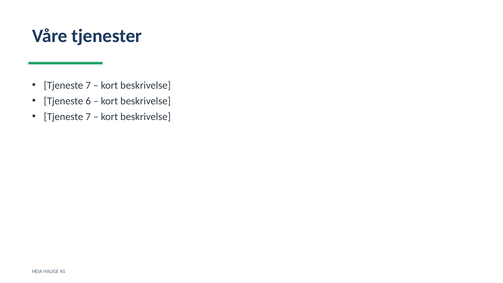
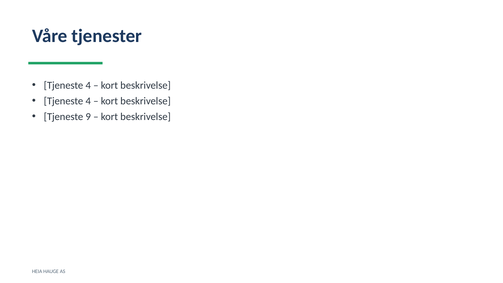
7 at (88, 85): 7 -> 4
6 at (88, 101): 6 -> 4
7 at (88, 117): 7 -> 9
